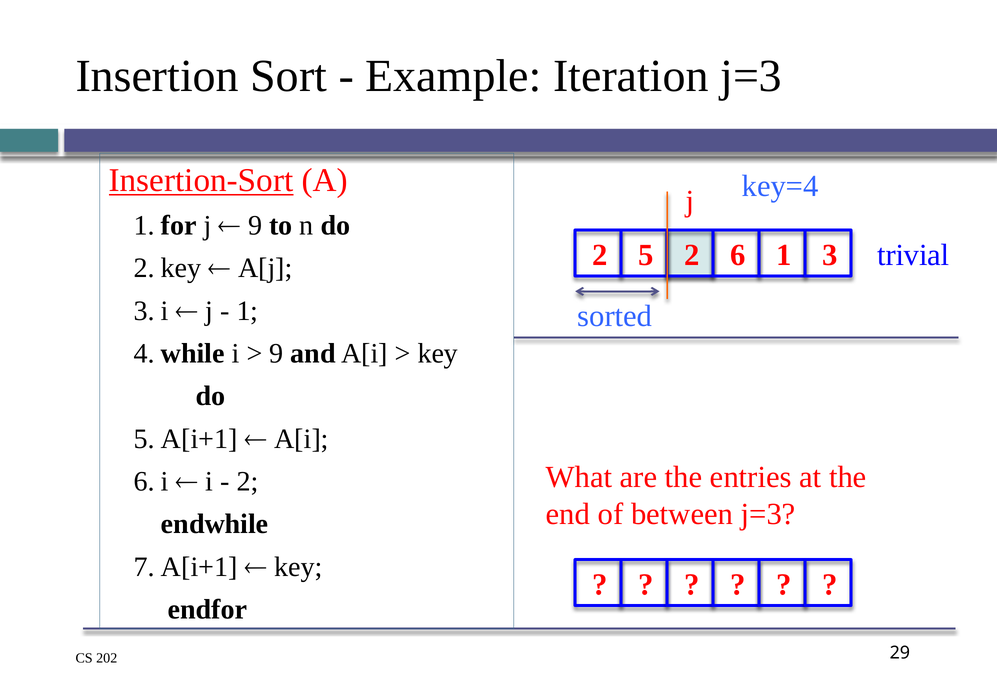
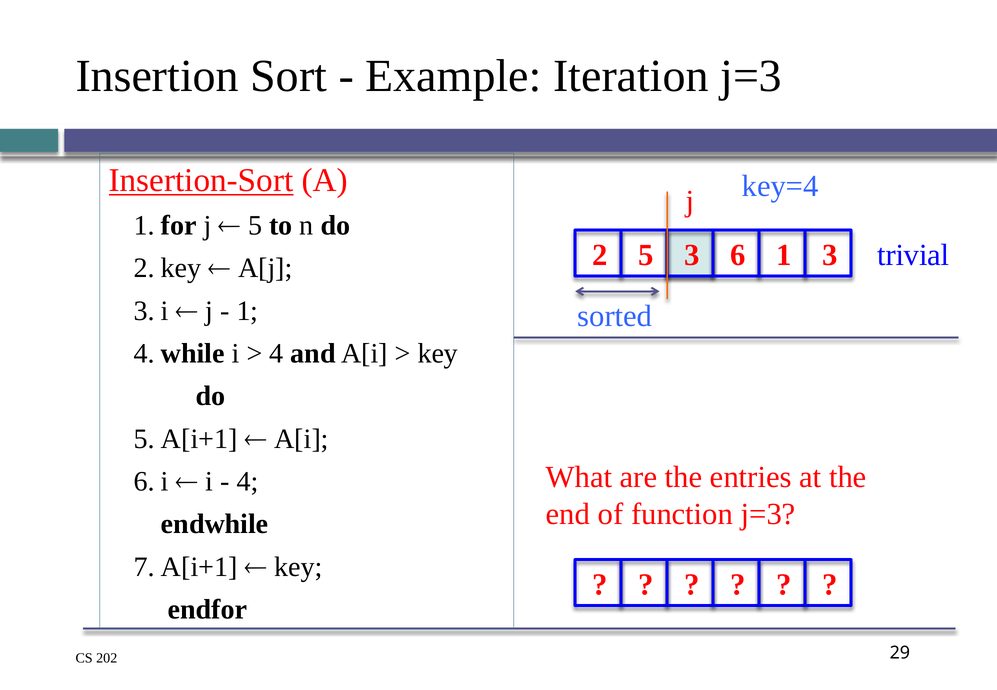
9 at (255, 226): 9 -> 5
5 2: 2 -> 3
9 at (276, 354): 9 -> 4
2 at (247, 482): 2 -> 4
between: between -> function
